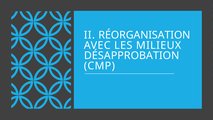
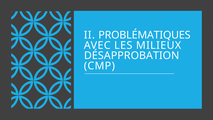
RÉORGANISATION: RÉORGANISATION -> PROBLÉMATIQUES
